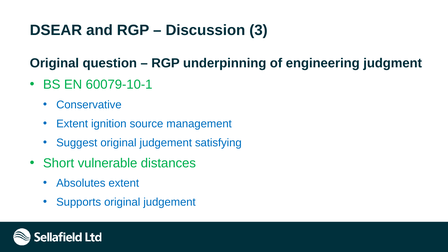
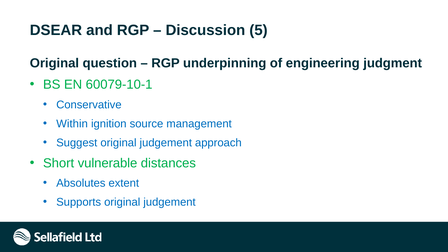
3: 3 -> 5
Extent at (72, 124): Extent -> Within
satisfying: satisfying -> approach
